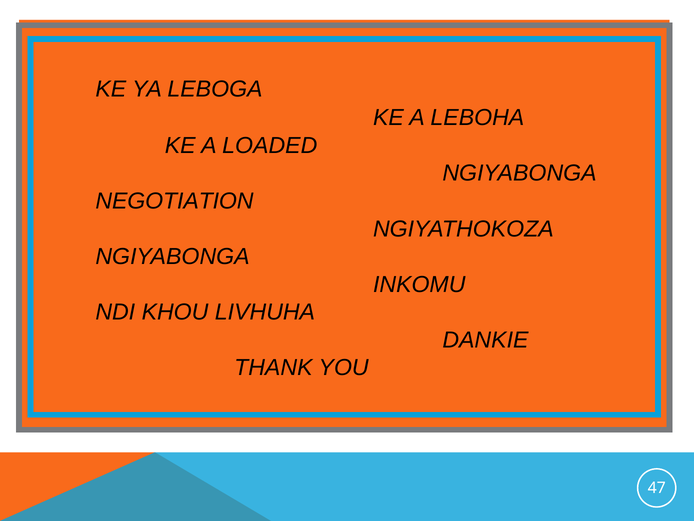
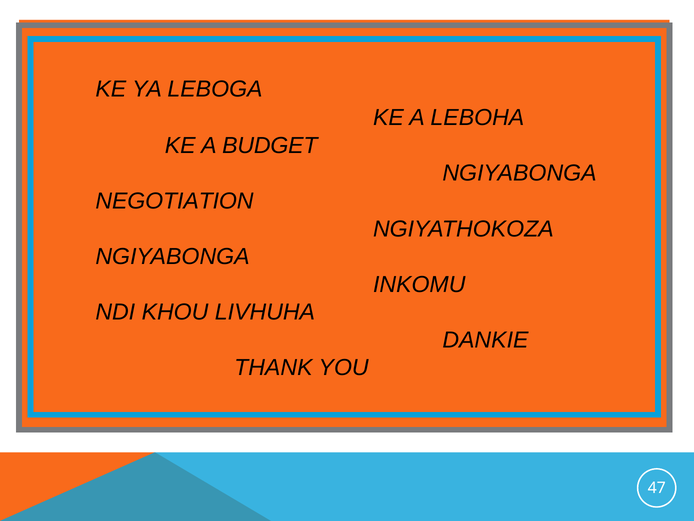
LOADED: LOADED -> BUDGET
